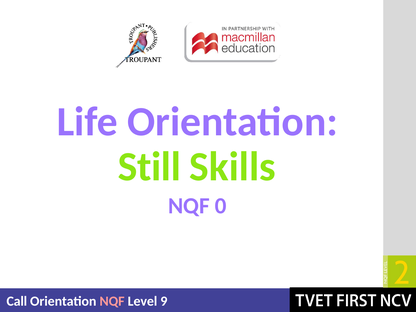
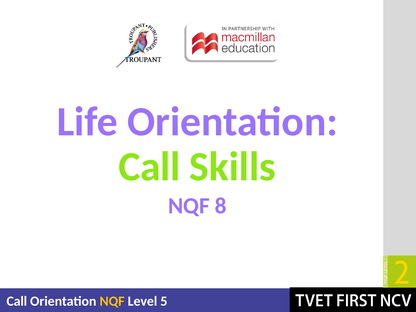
Still at (149, 167): Still -> Call
0: 0 -> 8
NQF at (112, 301) colour: pink -> yellow
9: 9 -> 5
